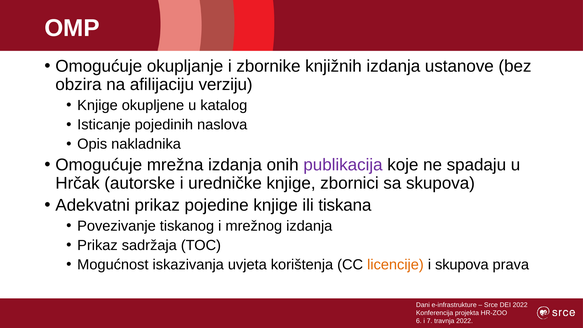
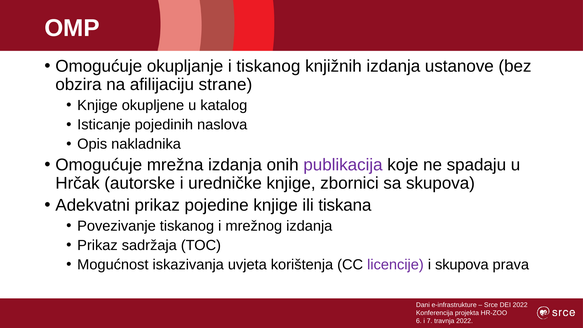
i zbornike: zbornike -> tiskanog
verziju: verziju -> strane
licencije colour: orange -> purple
